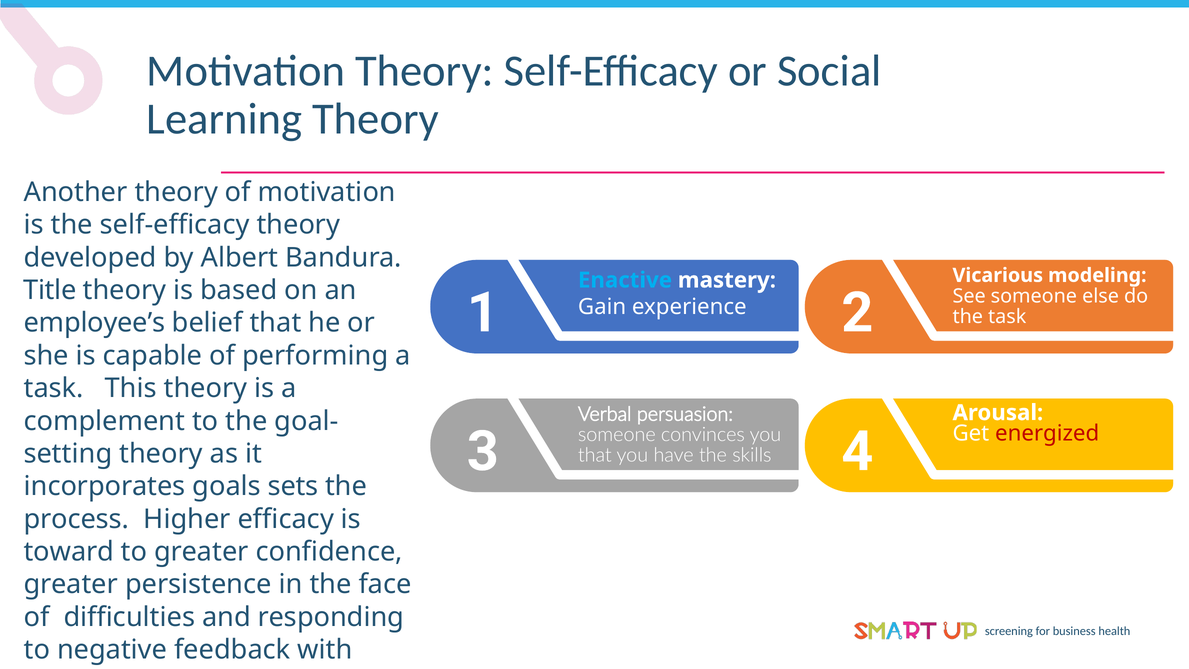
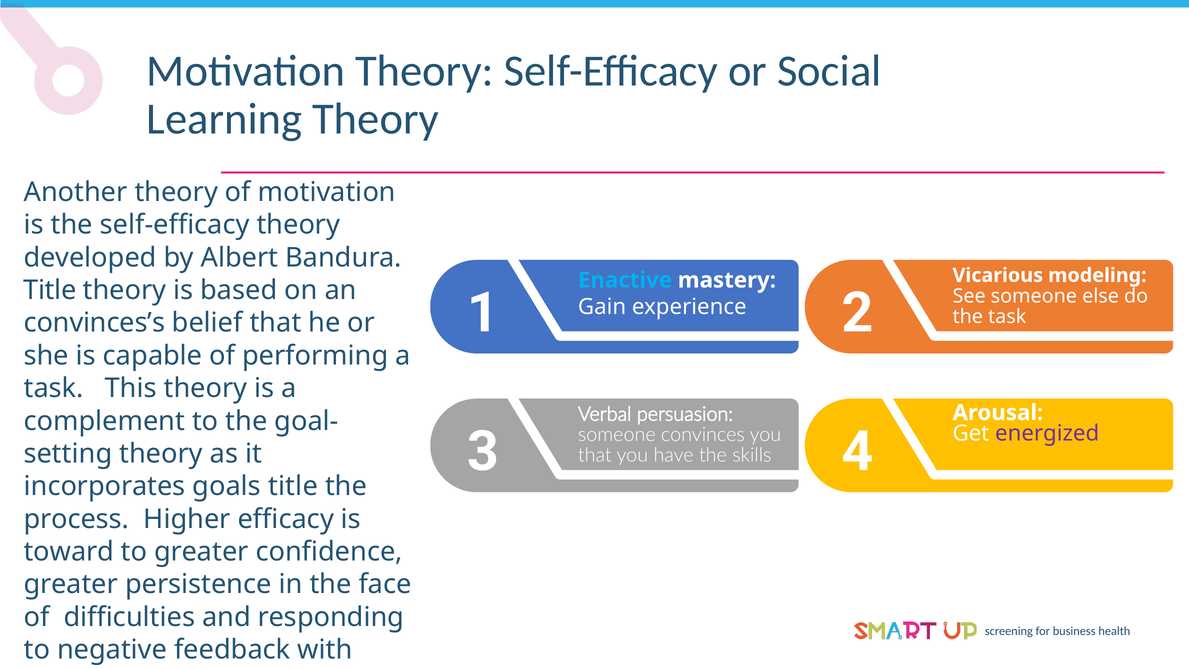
employee’s: employee’s -> convinces’s
energized colour: red -> purple
goals sets: sets -> title
